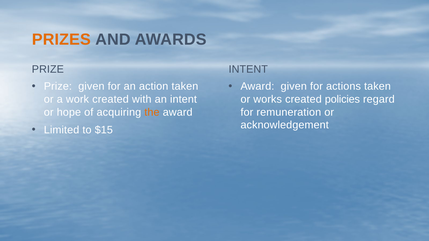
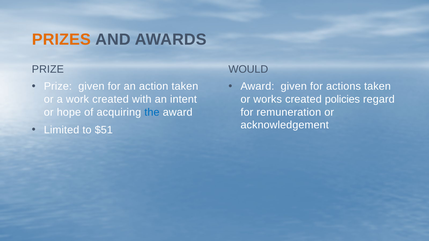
INTENT at (248, 69): INTENT -> WOULD
the colour: orange -> blue
$15: $15 -> $51
